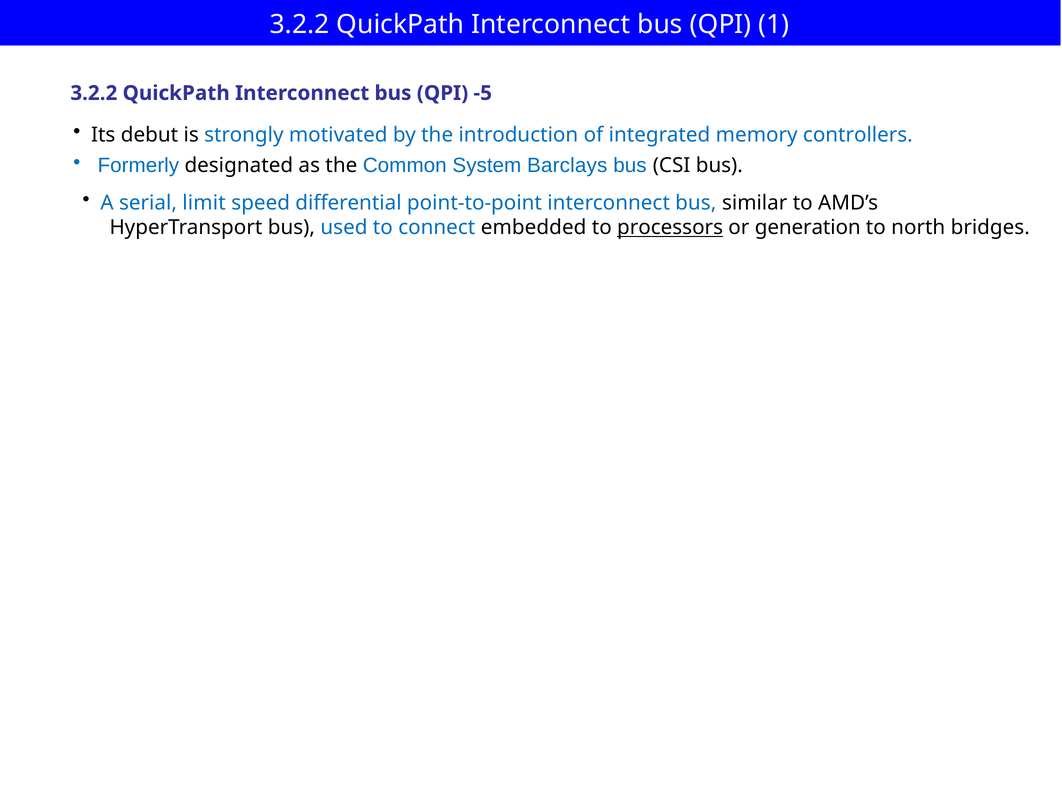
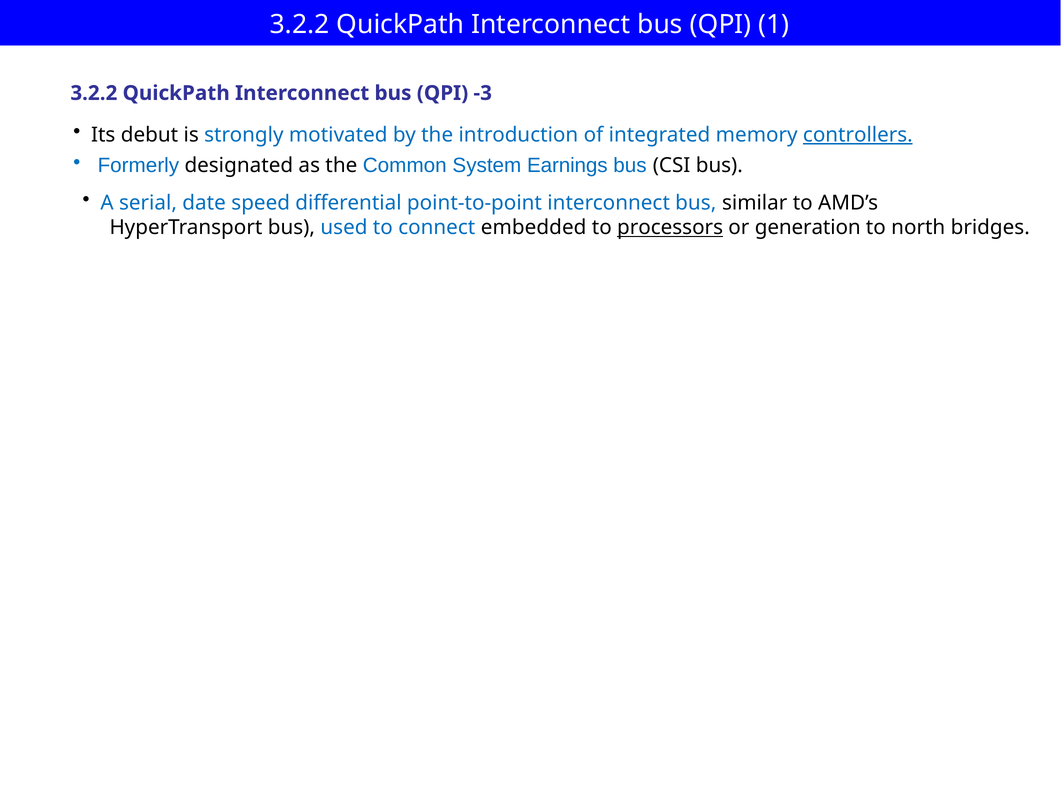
-5: -5 -> -3
controllers underline: none -> present
Barclays: Barclays -> Earnings
limit: limit -> date
